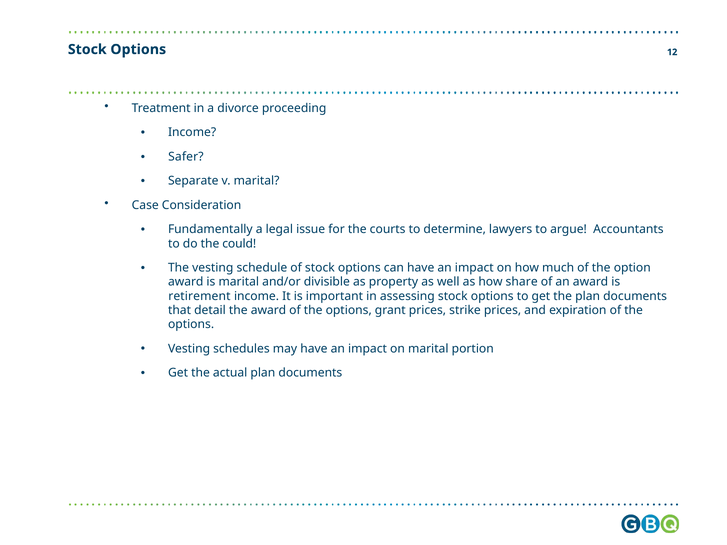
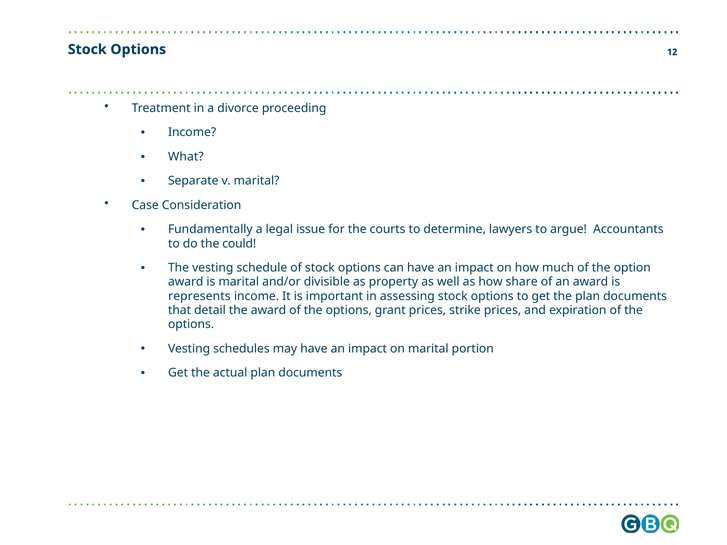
Safer: Safer -> What
retirement: retirement -> represents
